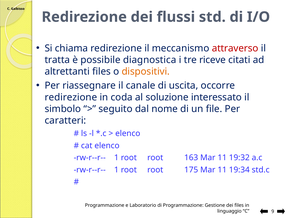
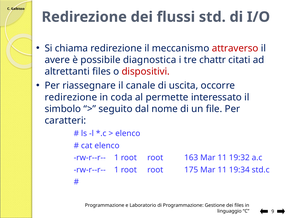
tratta: tratta -> avere
riceve: riceve -> chattr
dispositivi colour: orange -> red
soluzione: soluzione -> permette
